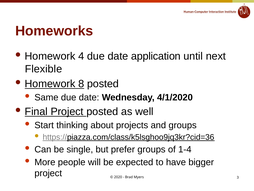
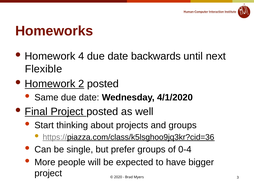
application: application -> backwards
8: 8 -> 2
1-4: 1-4 -> 0-4
